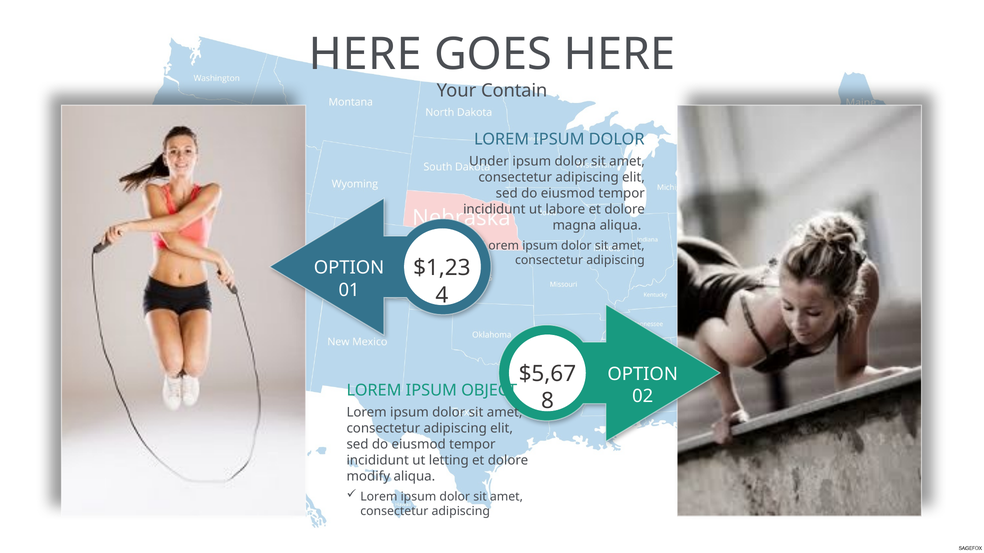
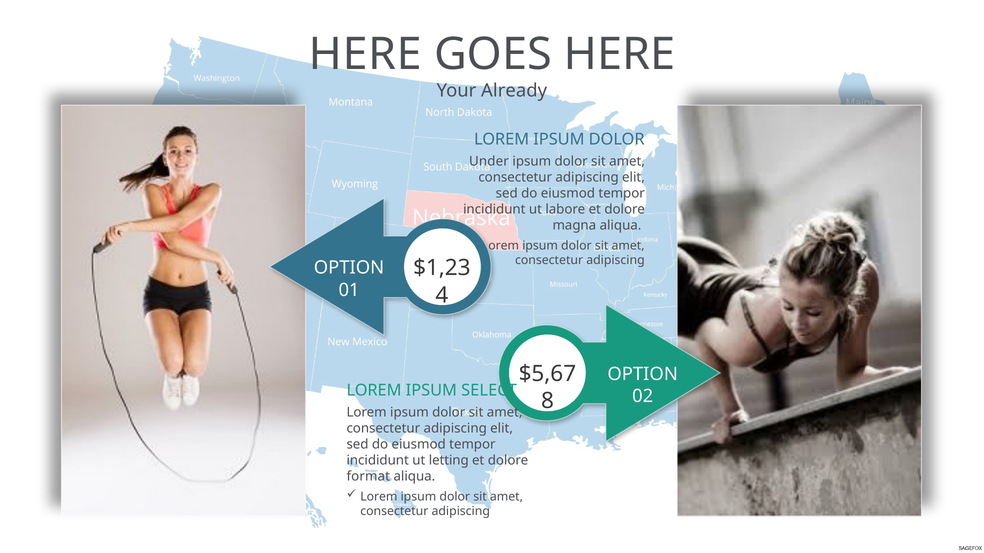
Contain: Contain -> Already
OBJECT: OBJECT -> SELECT
modify: modify -> format
